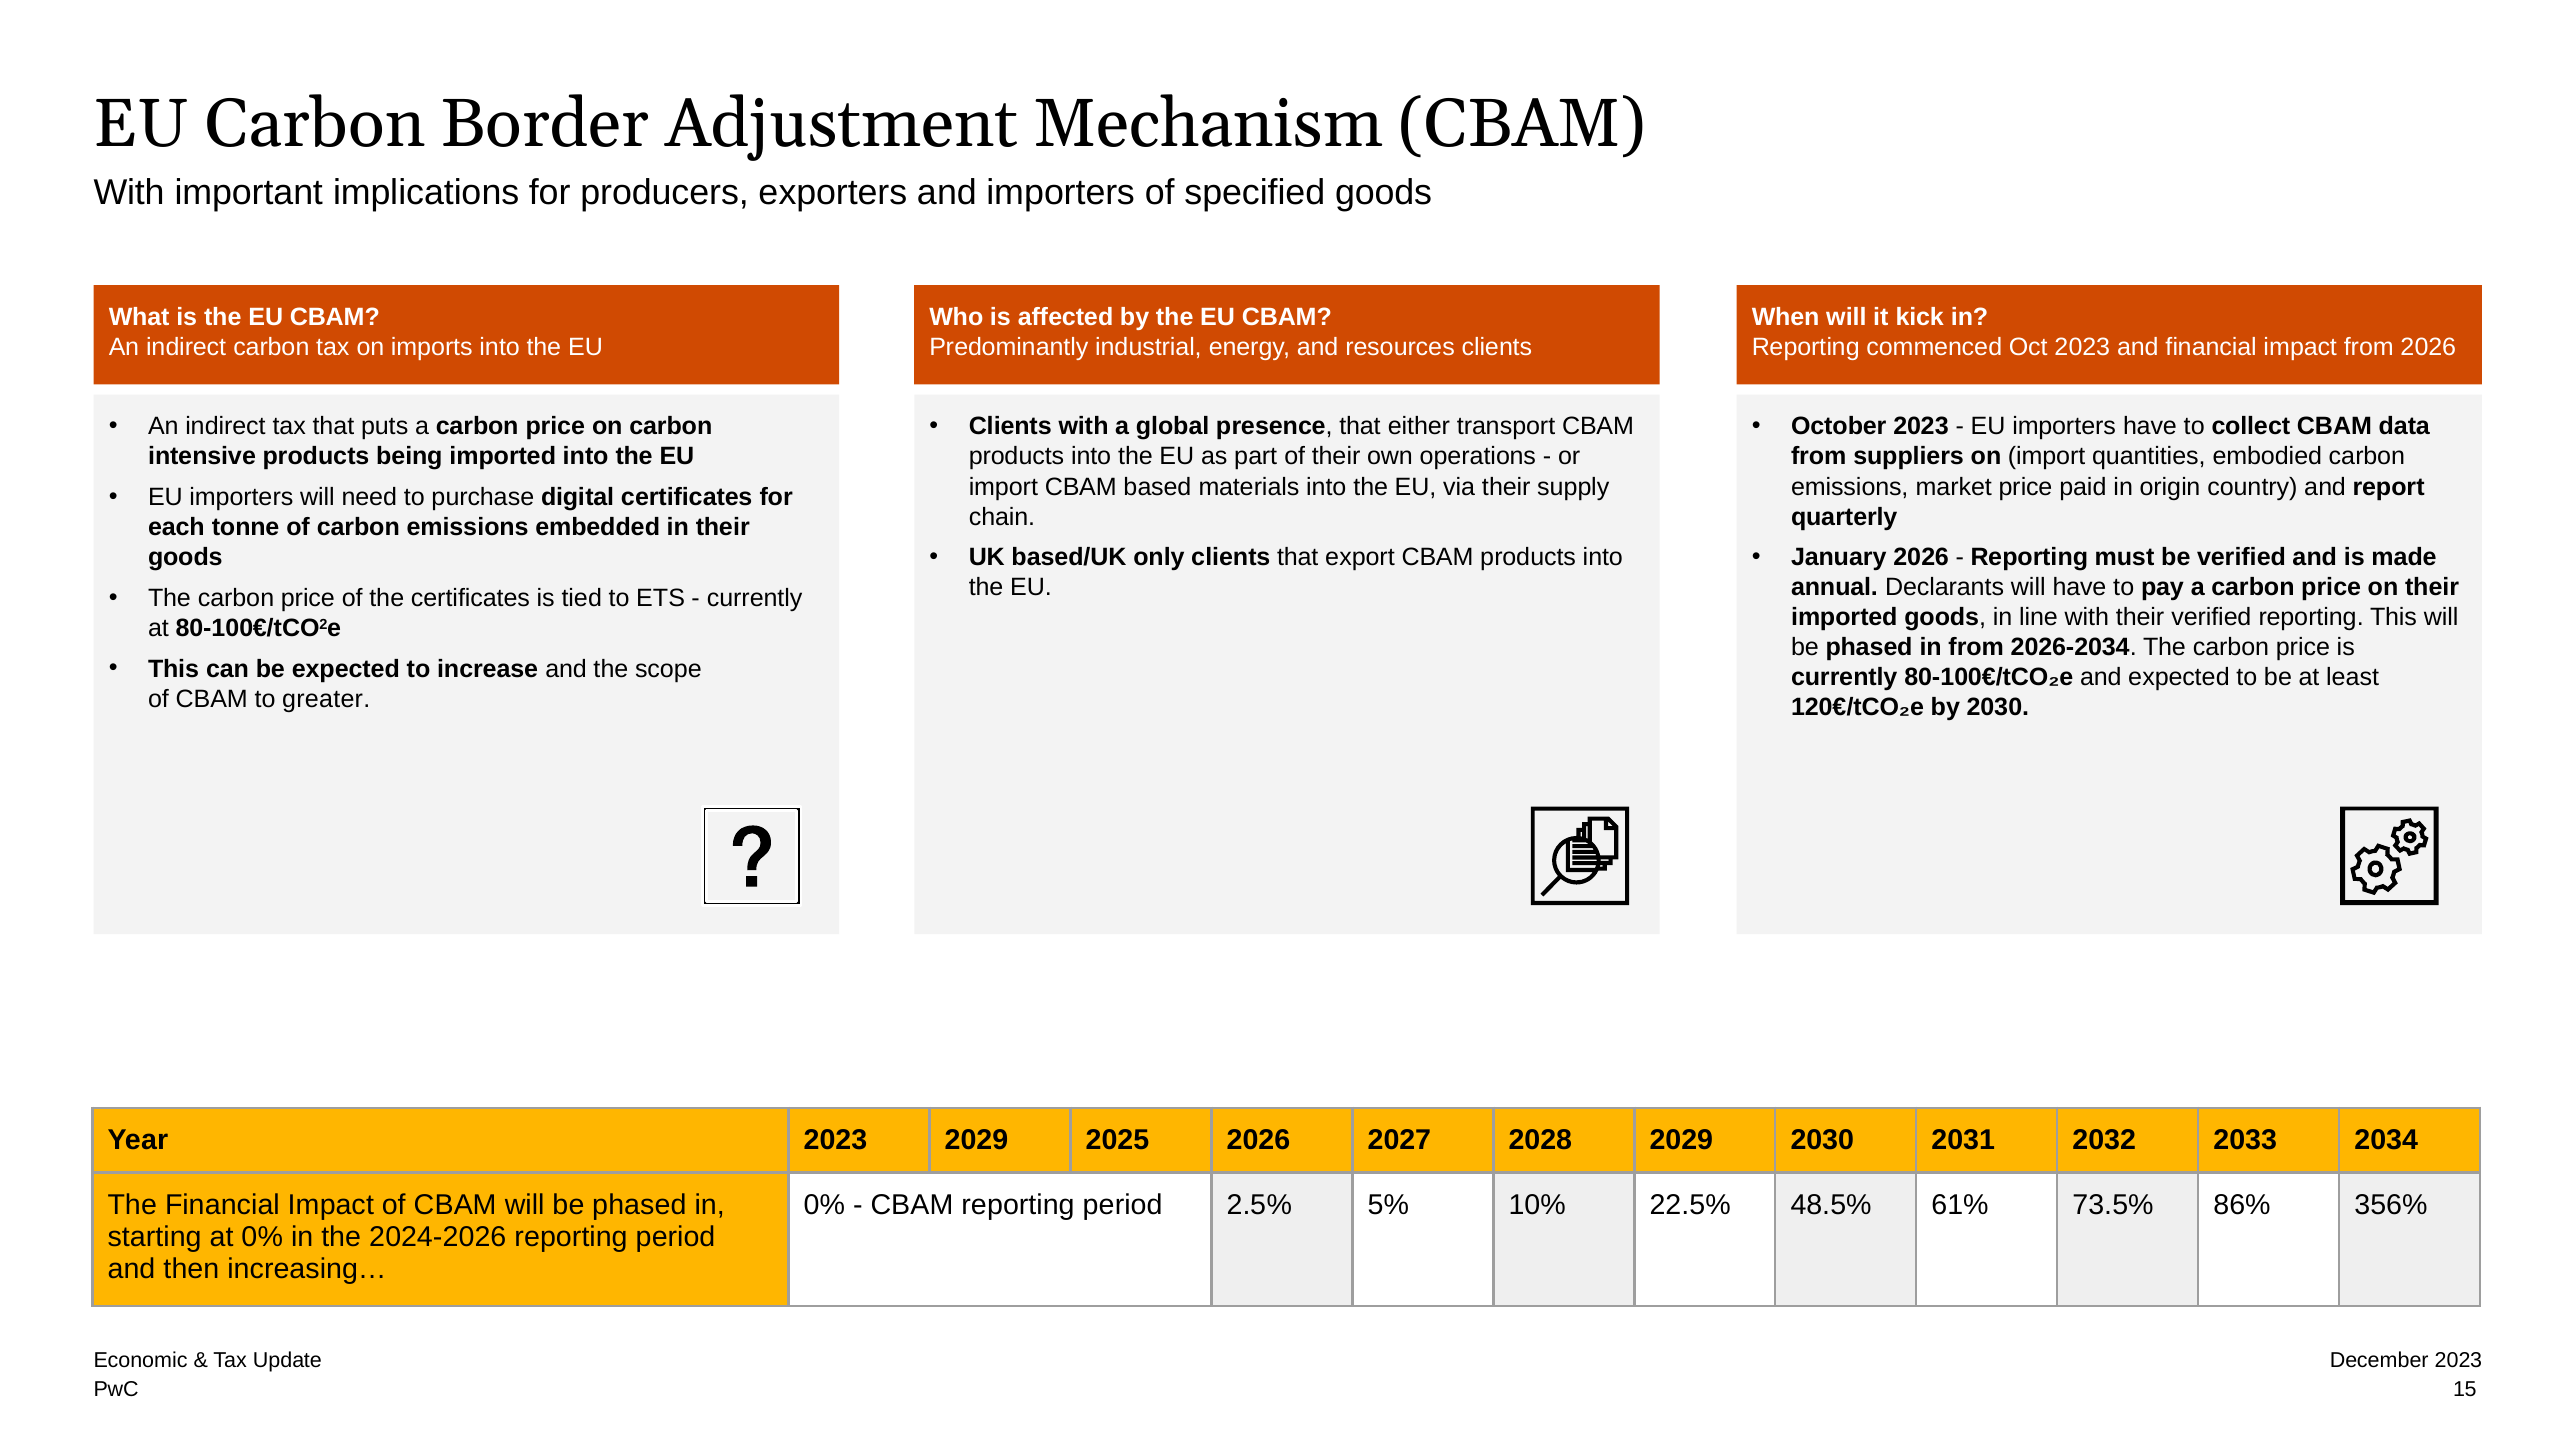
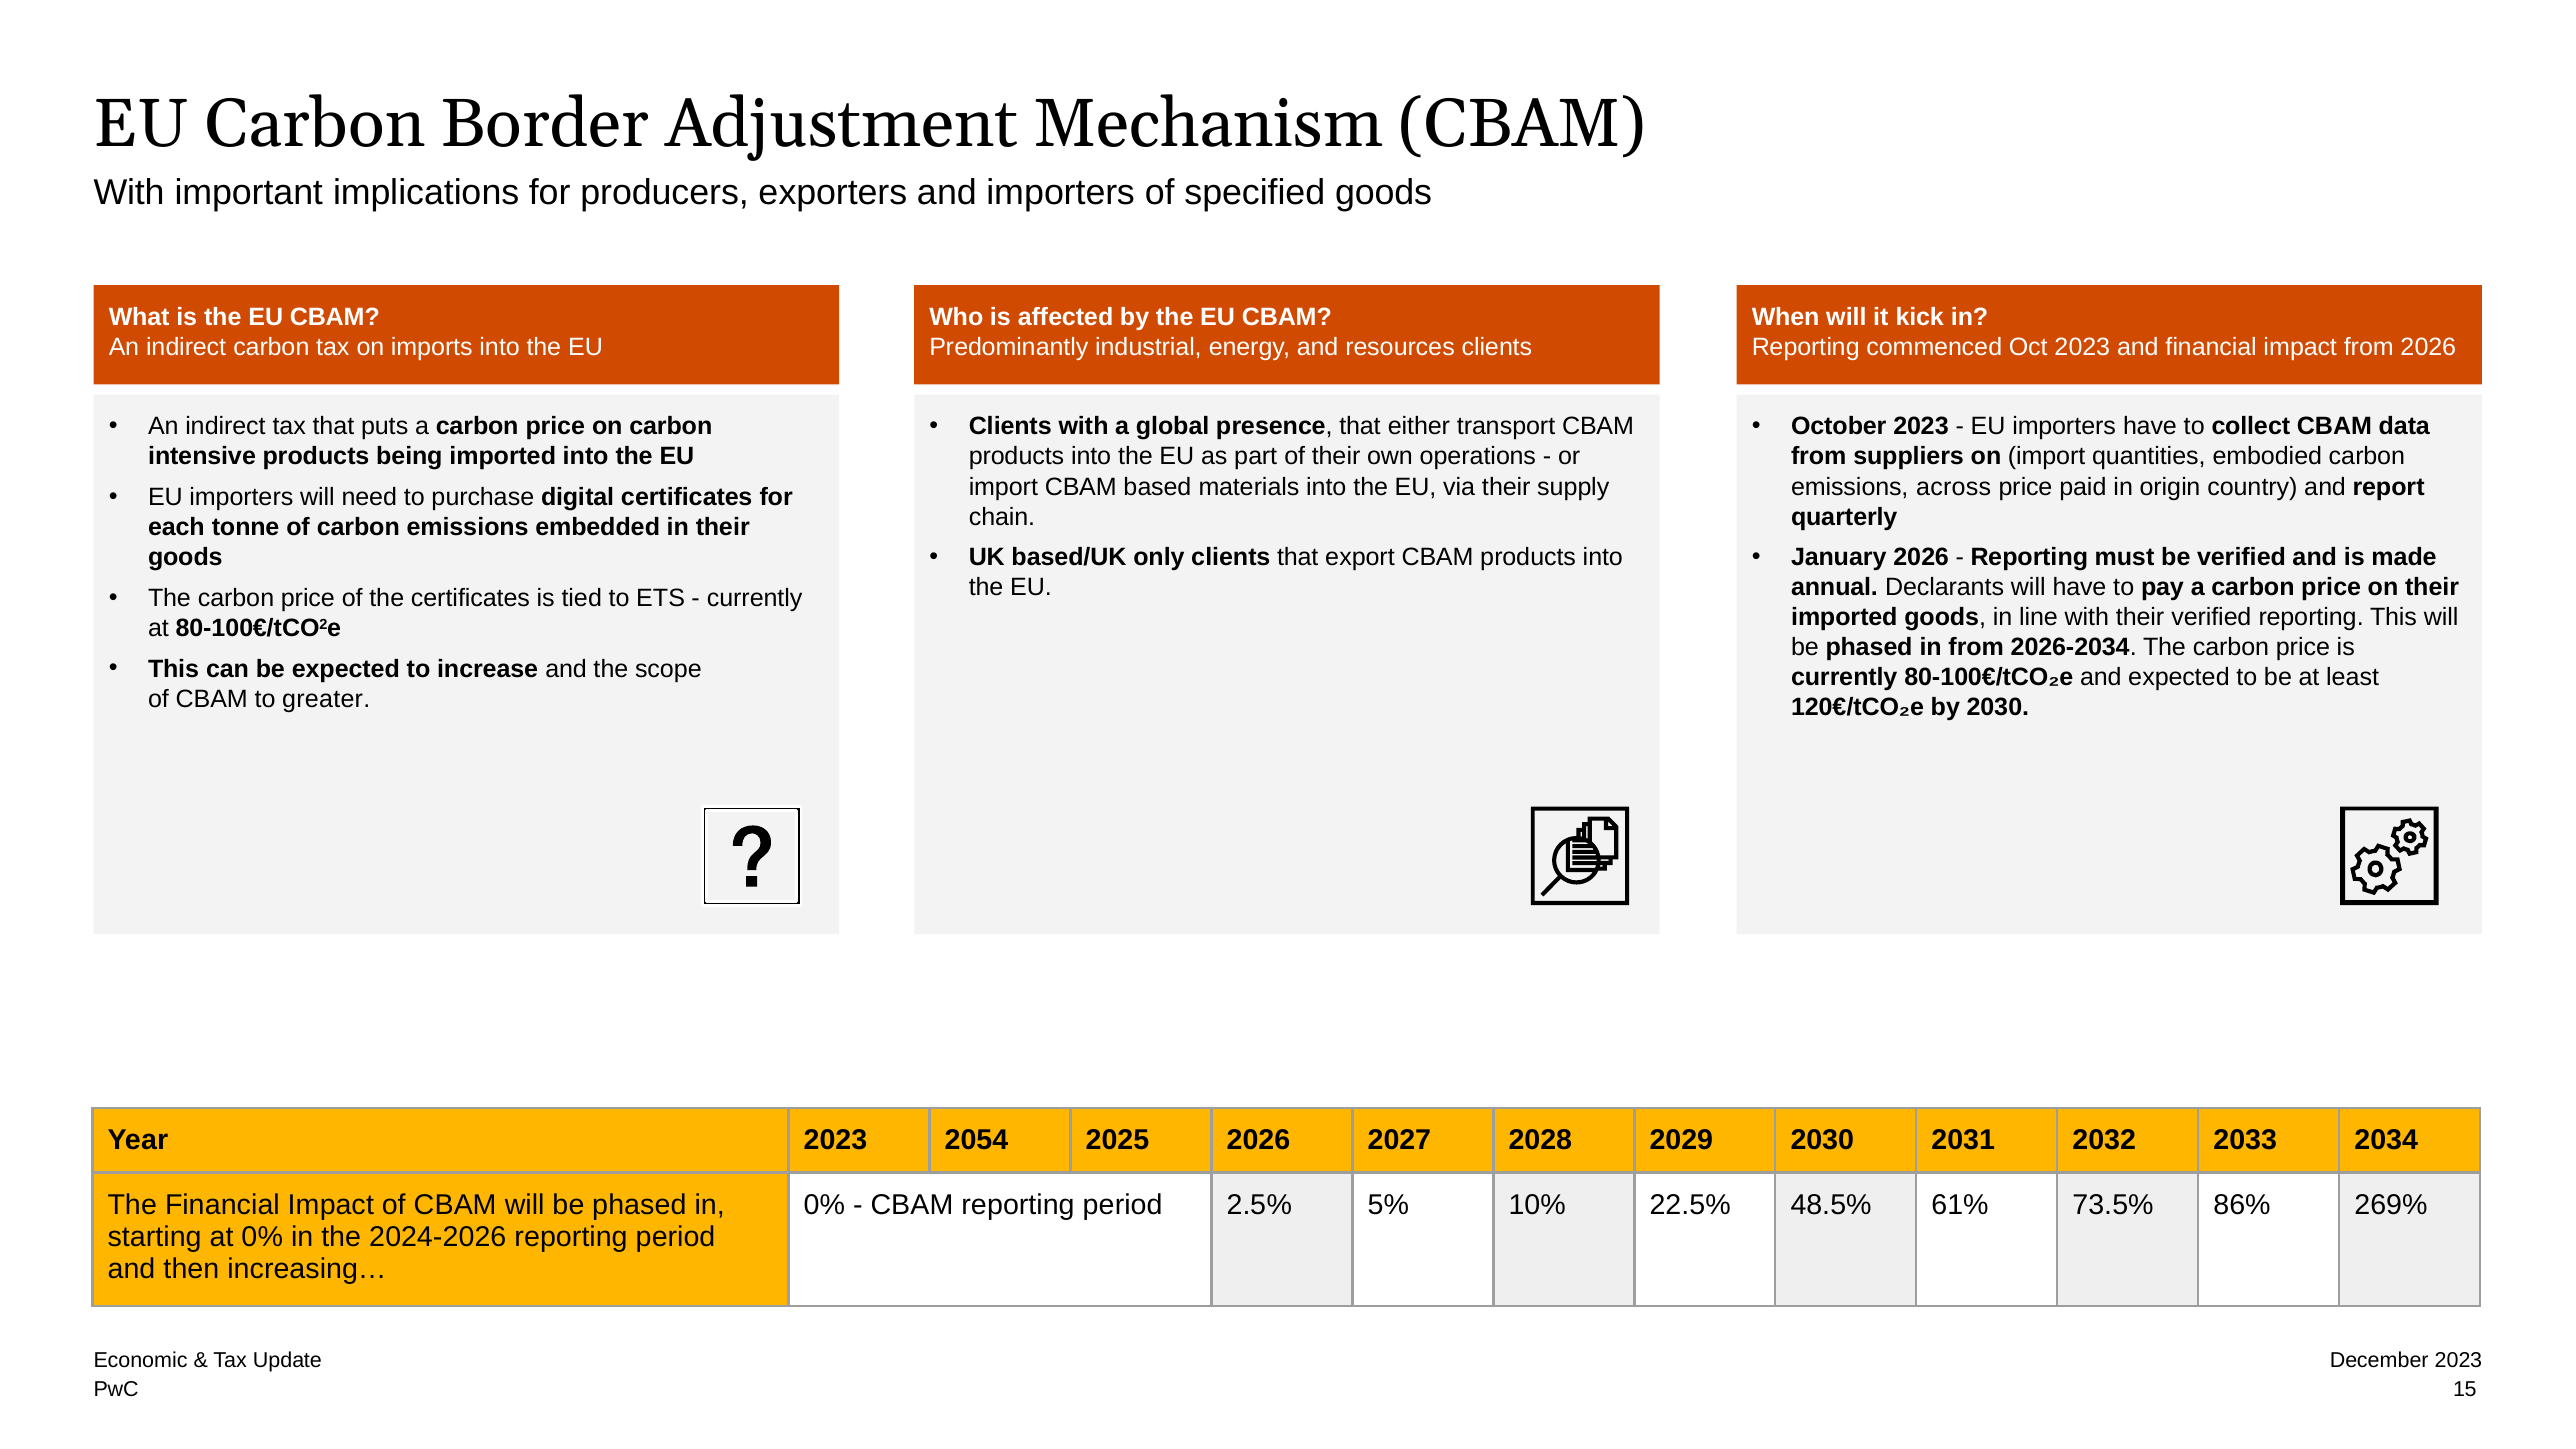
market: market -> across
2023 2029: 2029 -> 2054
356%: 356% -> 269%
